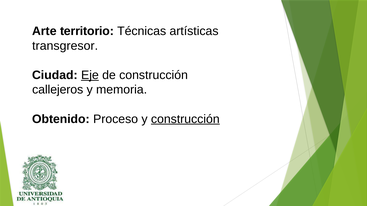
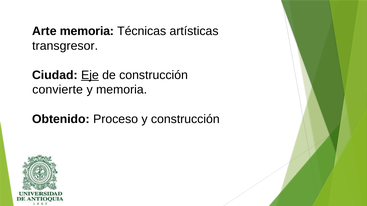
Arte territorio: territorio -> memoria
callejeros: callejeros -> convierte
construcción at (185, 119) underline: present -> none
